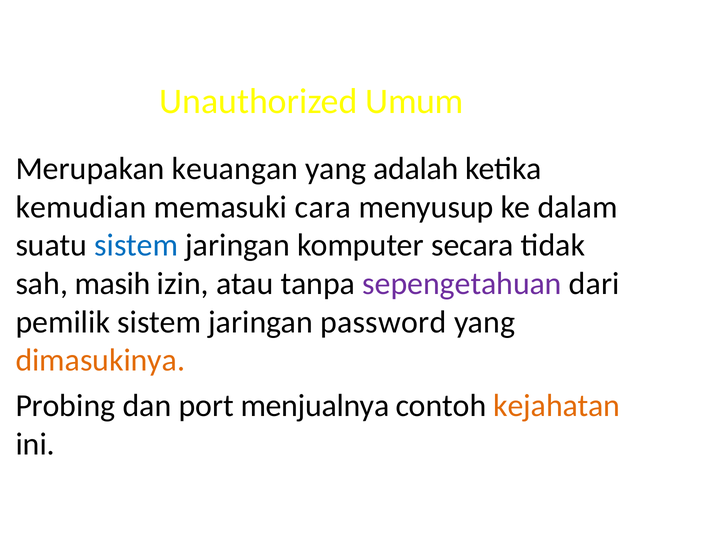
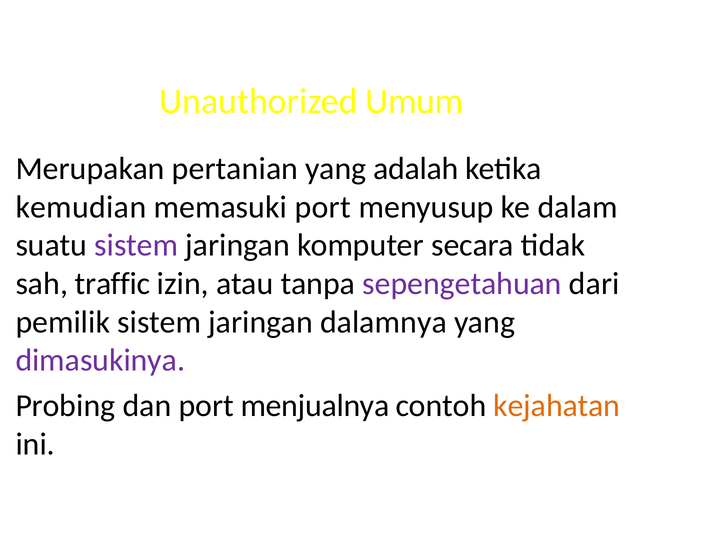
keuangan: keuangan -> pertanian
memasuki cara: cara -> port
sistem at (136, 245) colour: blue -> purple
masih: masih -> traffic
password: password -> dalamnya
dimasukinya colour: orange -> purple
